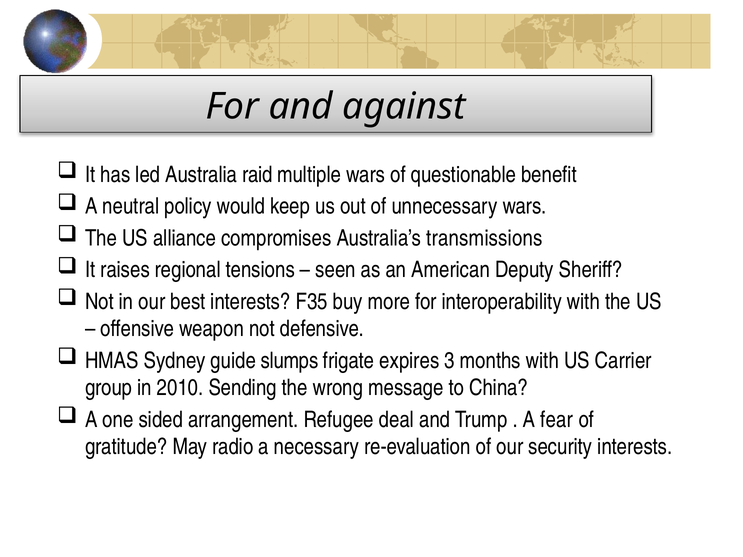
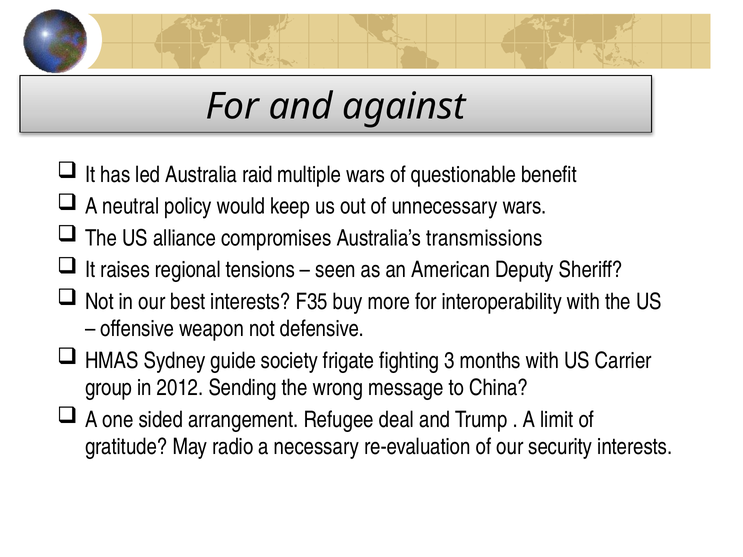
slumps: slumps -> society
expires: expires -> fighting
2010: 2010 -> 2012
fear: fear -> limit
